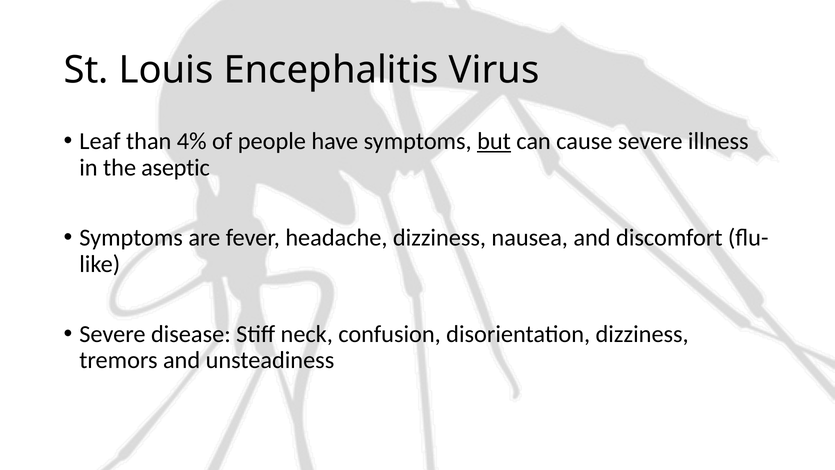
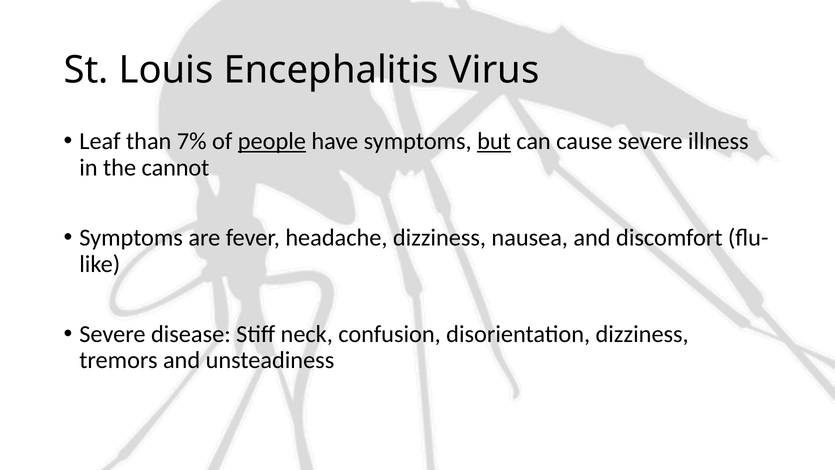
4%: 4% -> 7%
people underline: none -> present
aseptic: aseptic -> cannot
